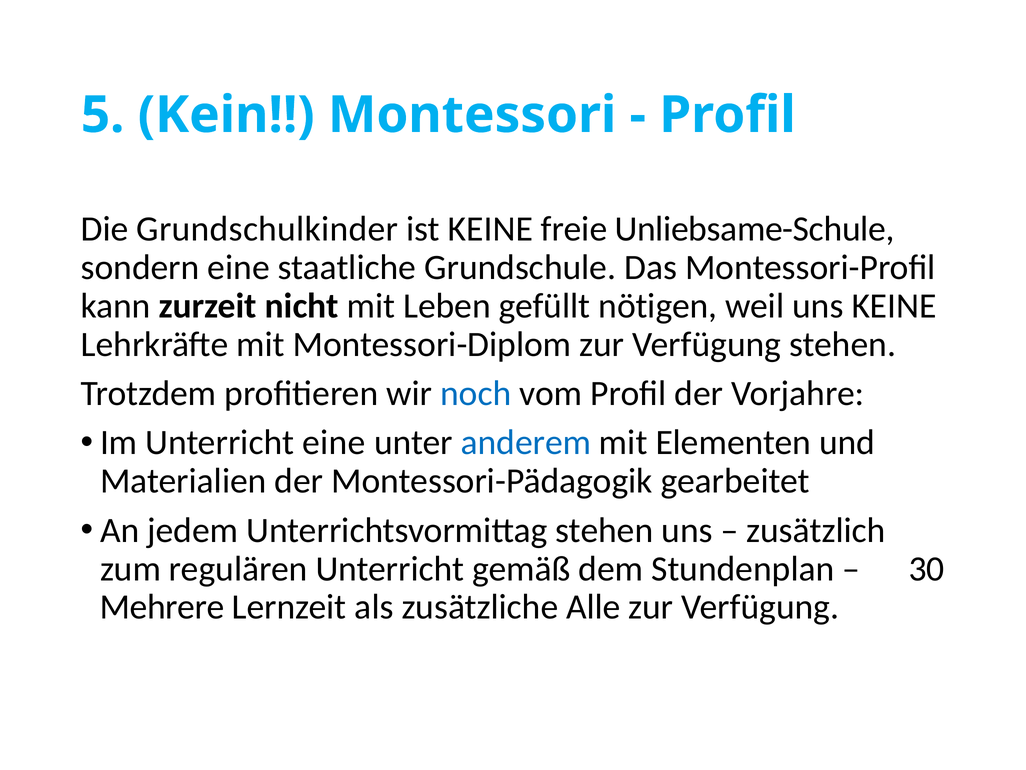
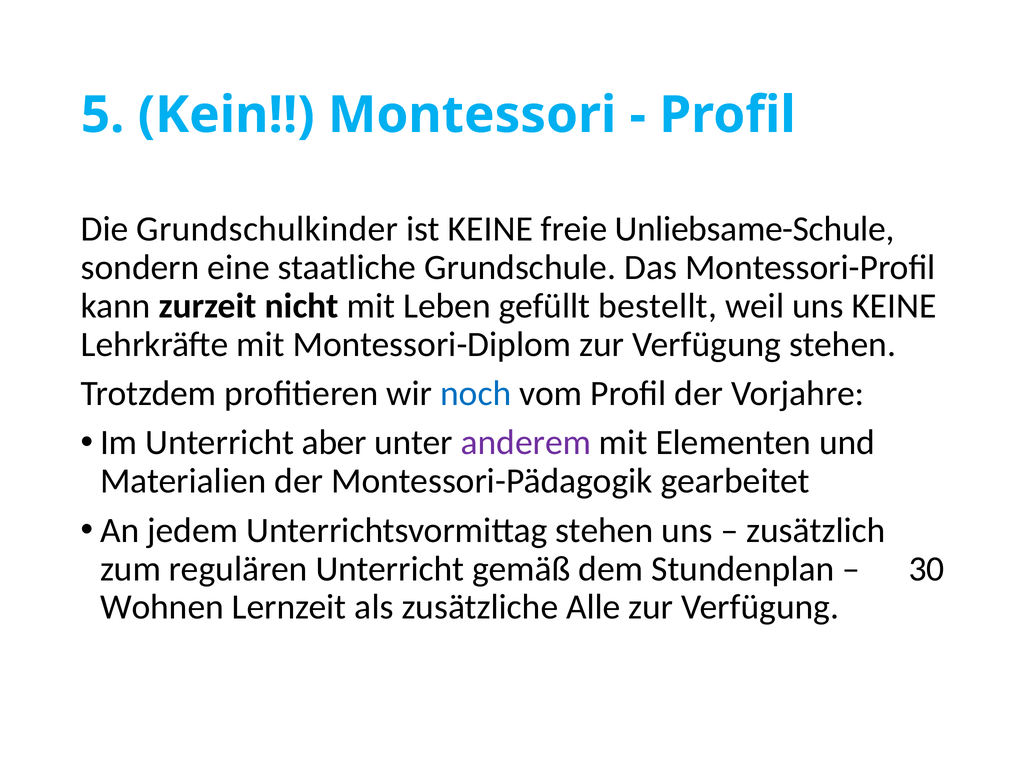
nötigen: nötigen -> bestellt
Unterricht eine: eine -> aber
anderem colour: blue -> purple
Mehrere: Mehrere -> Wohnen
